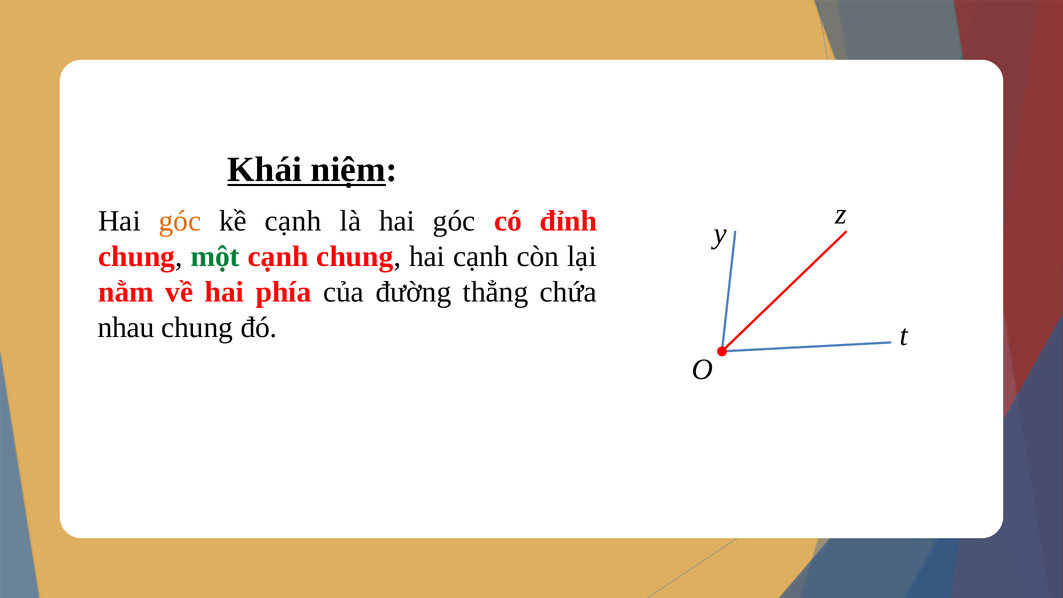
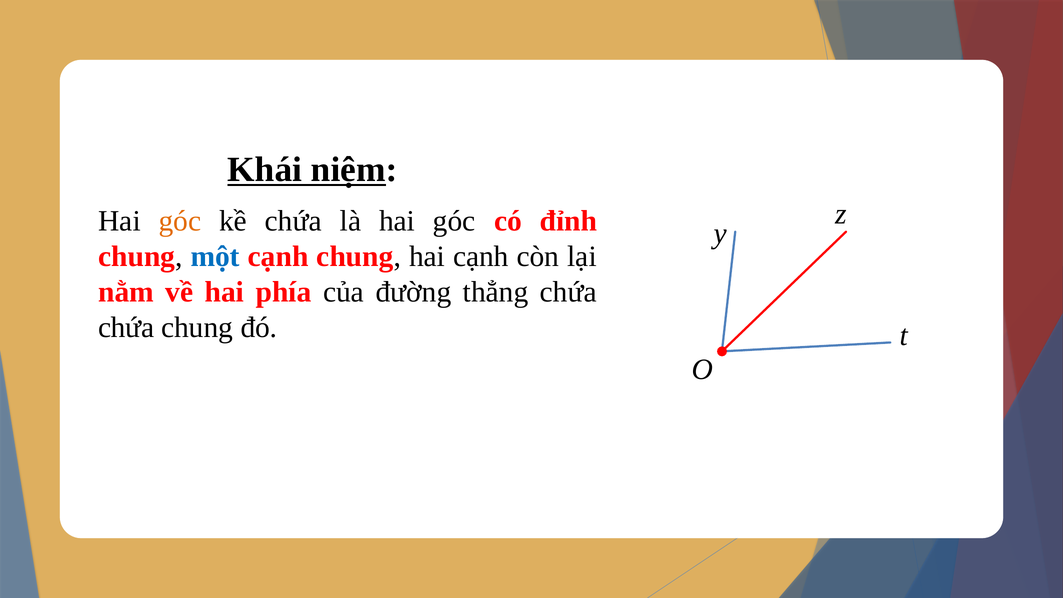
kề cạnh: cạnh -> chứa
một colour: green -> blue
nhau at (126, 327): nhau -> chứa
